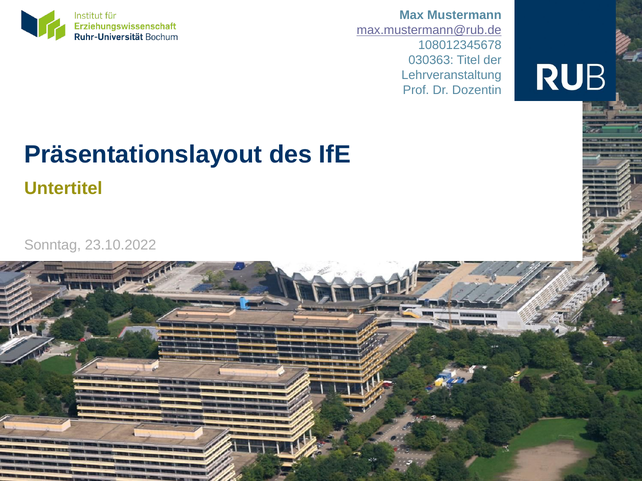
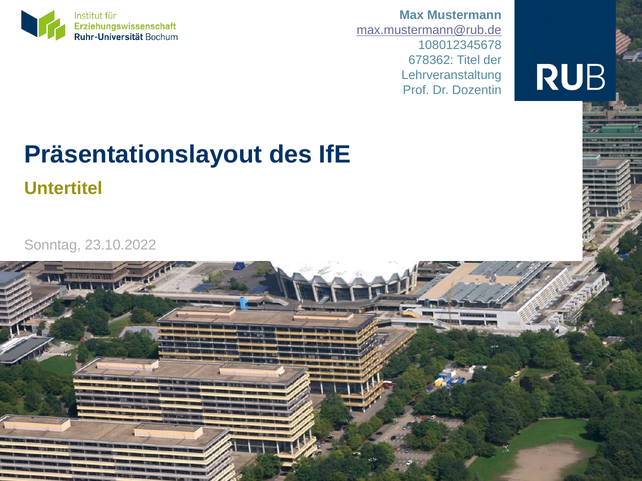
030363: 030363 -> 678362
